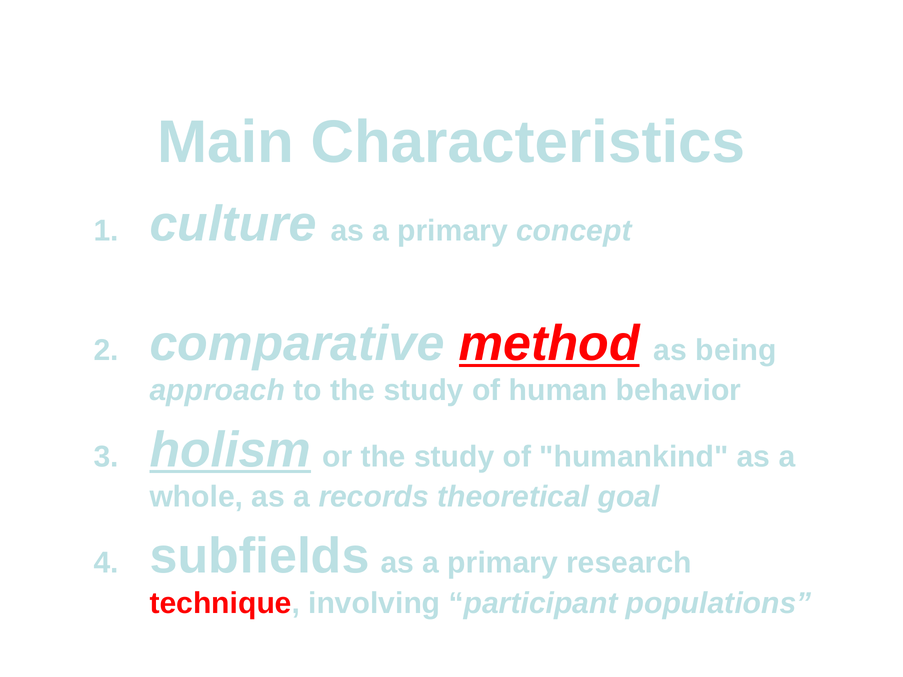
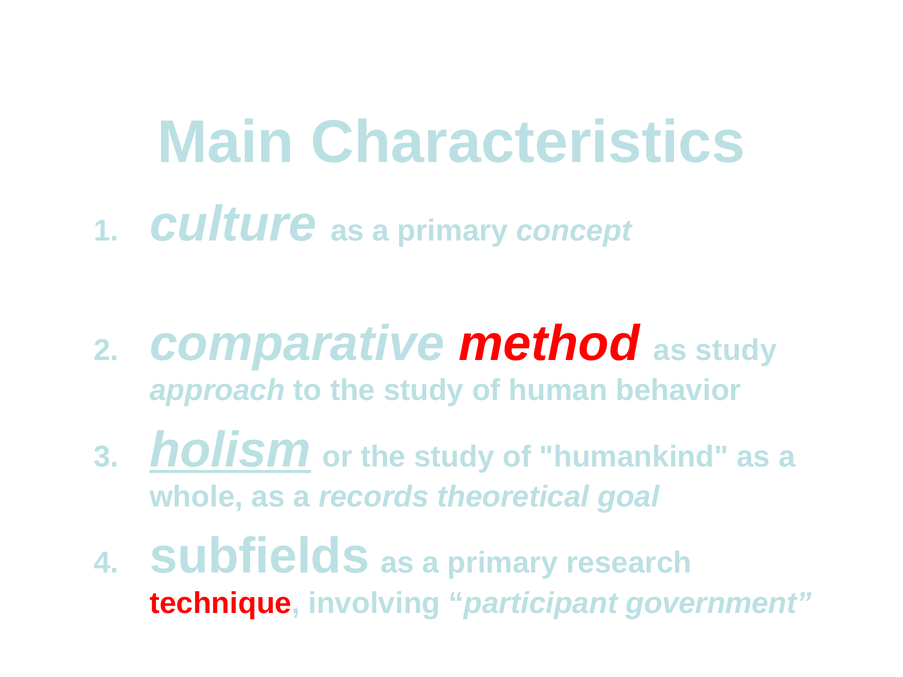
method underline: present -> none
as being: being -> study
populations: populations -> government
